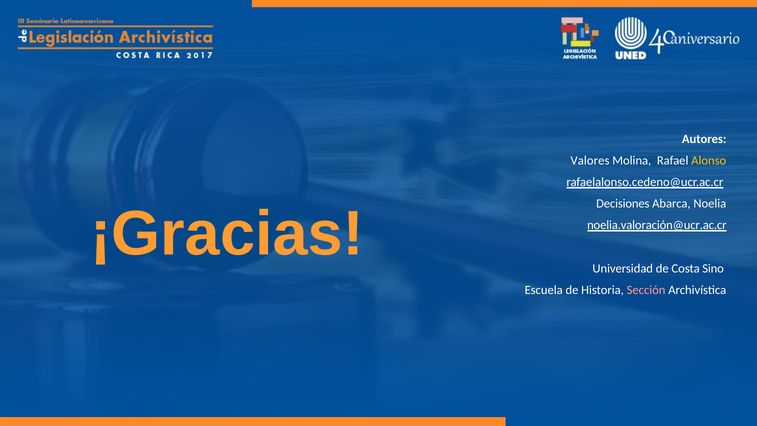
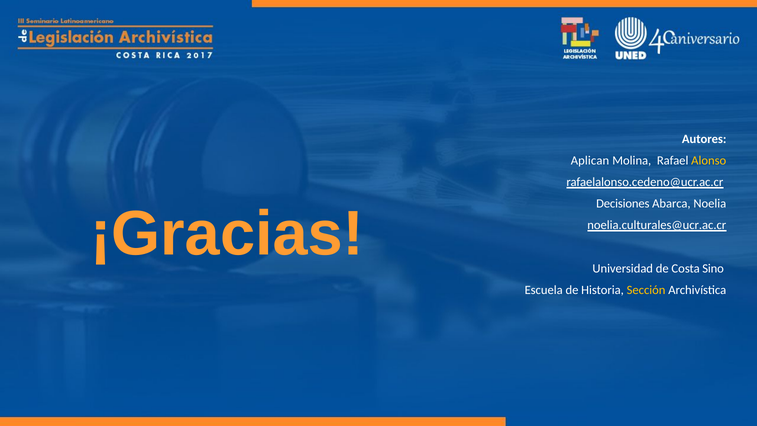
Valores: Valores -> Aplican
noelia.valoración@ucr.ac.cr: noelia.valoración@ucr.ac.cr -> noelia.culturales@ucr.ac.cr
Sección colour: pink -> yellow
